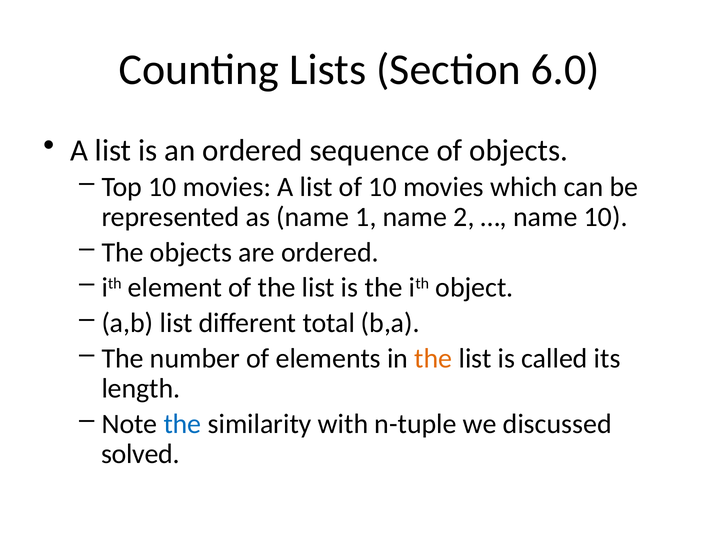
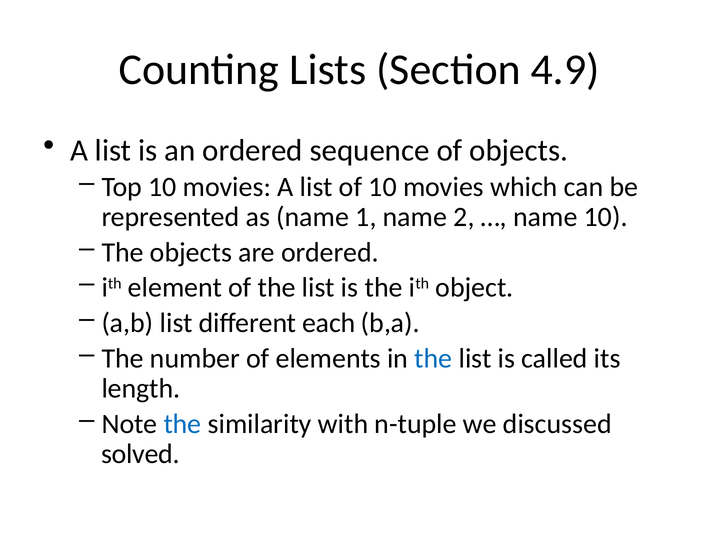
6.0: 6.0 -> 4.9
total: total -> each
the at (433, 358) colour: orange -> blue
